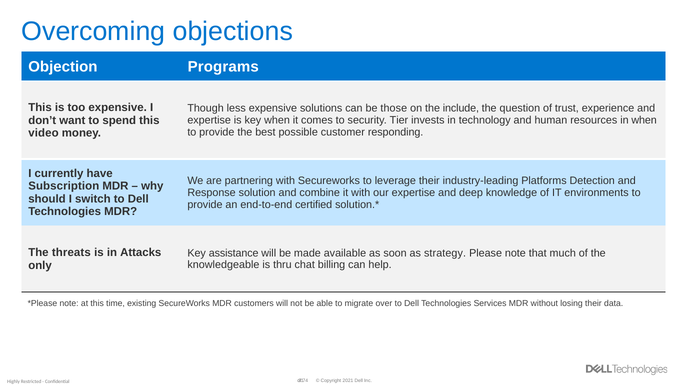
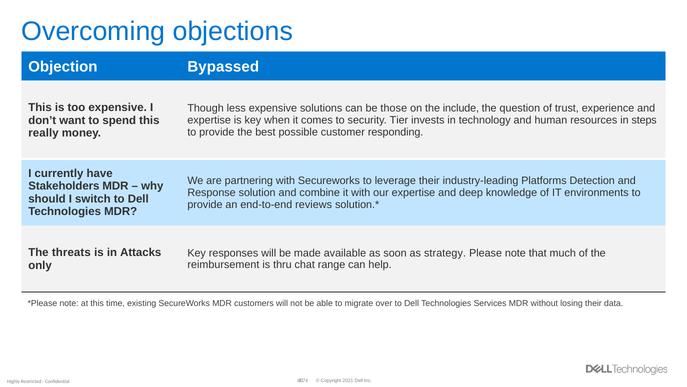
Programs: Programs -> Bypassed
in when: when -> steps
video: video -> really
Subscription: Subscription -> Stakeholders
certified: certified -> reviews
assistance: assistance -> responses
knowledgeable: knowledgeable -> reimbursement
billing: billing -> range
